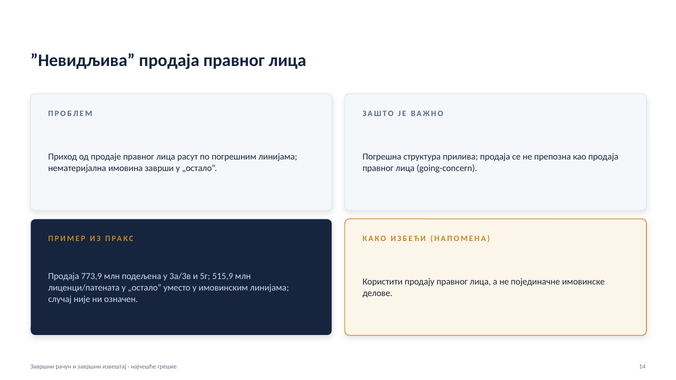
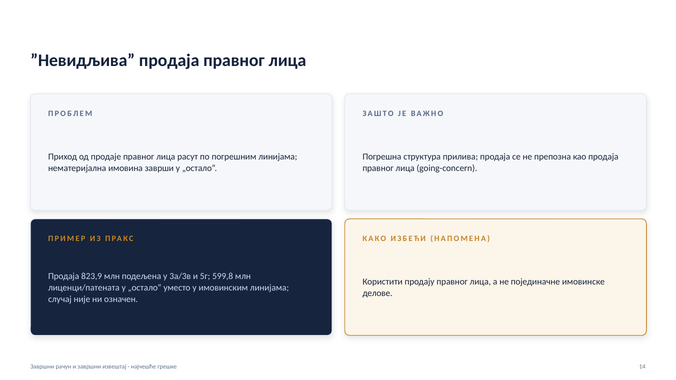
773,9: 773,9 -> 823,9
515,9: 515,9 -> 599,8
